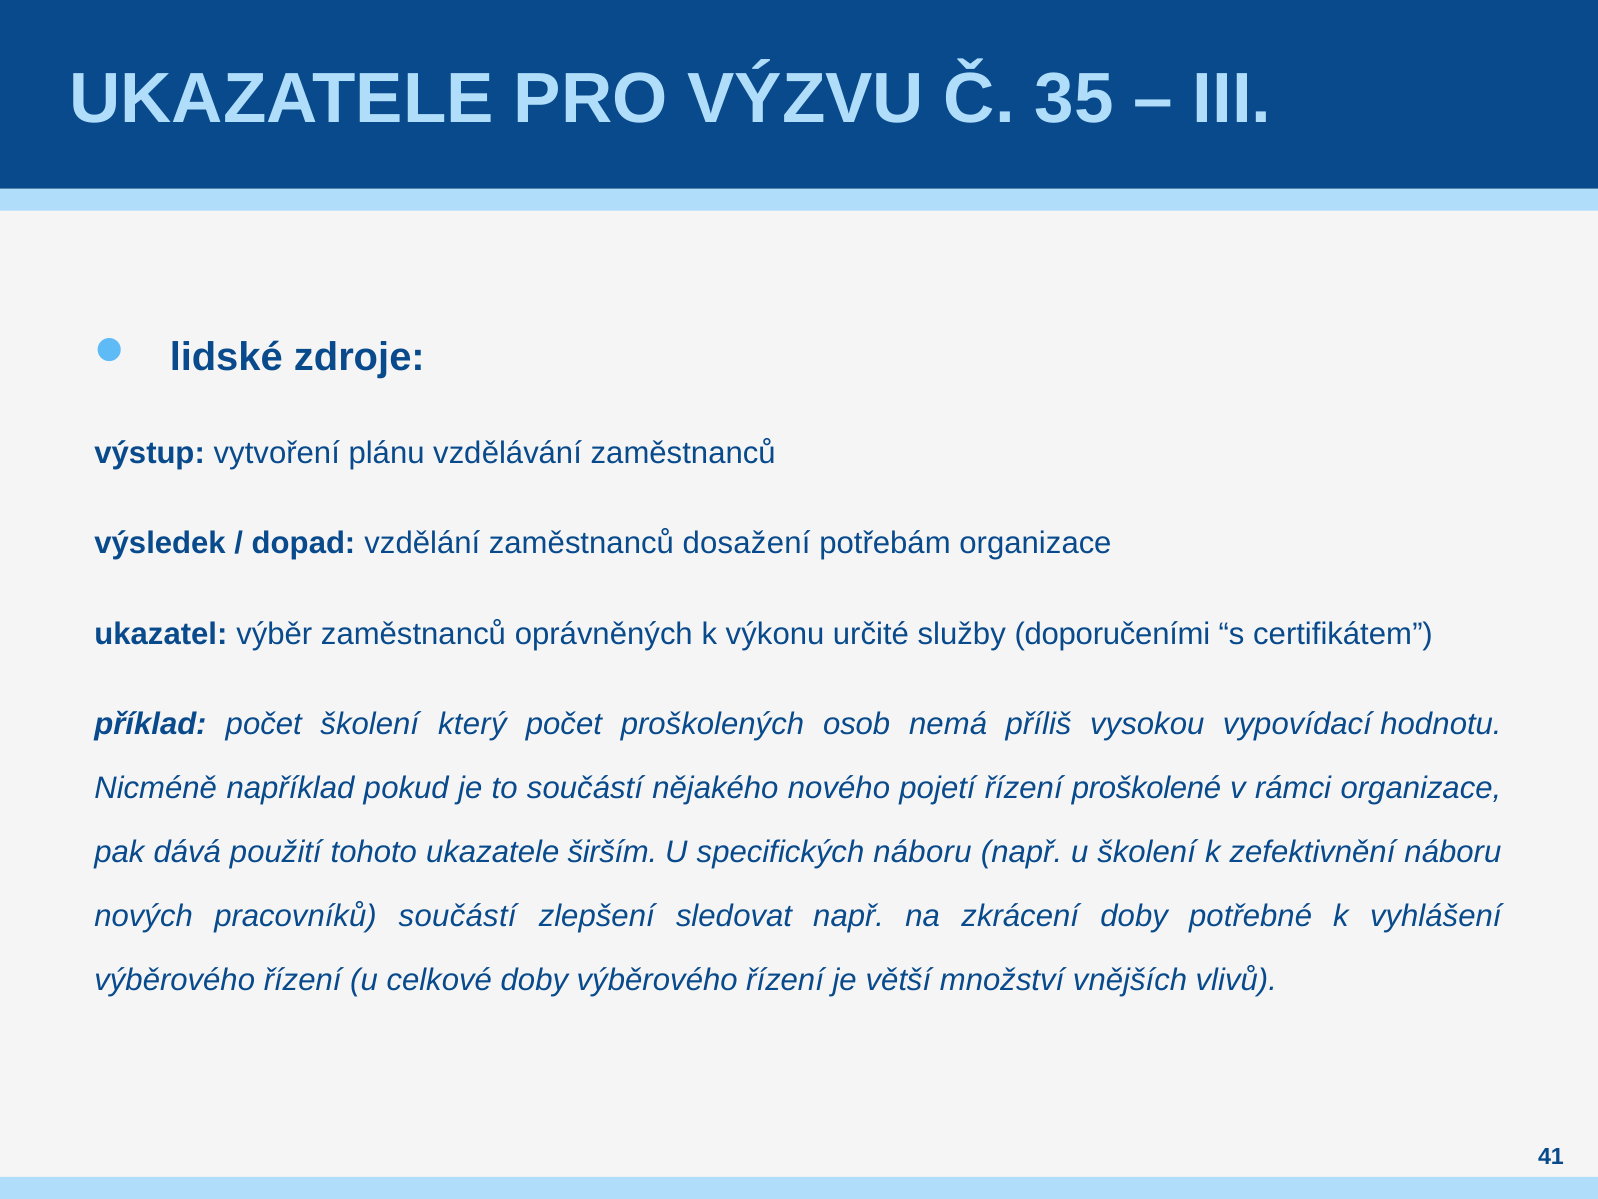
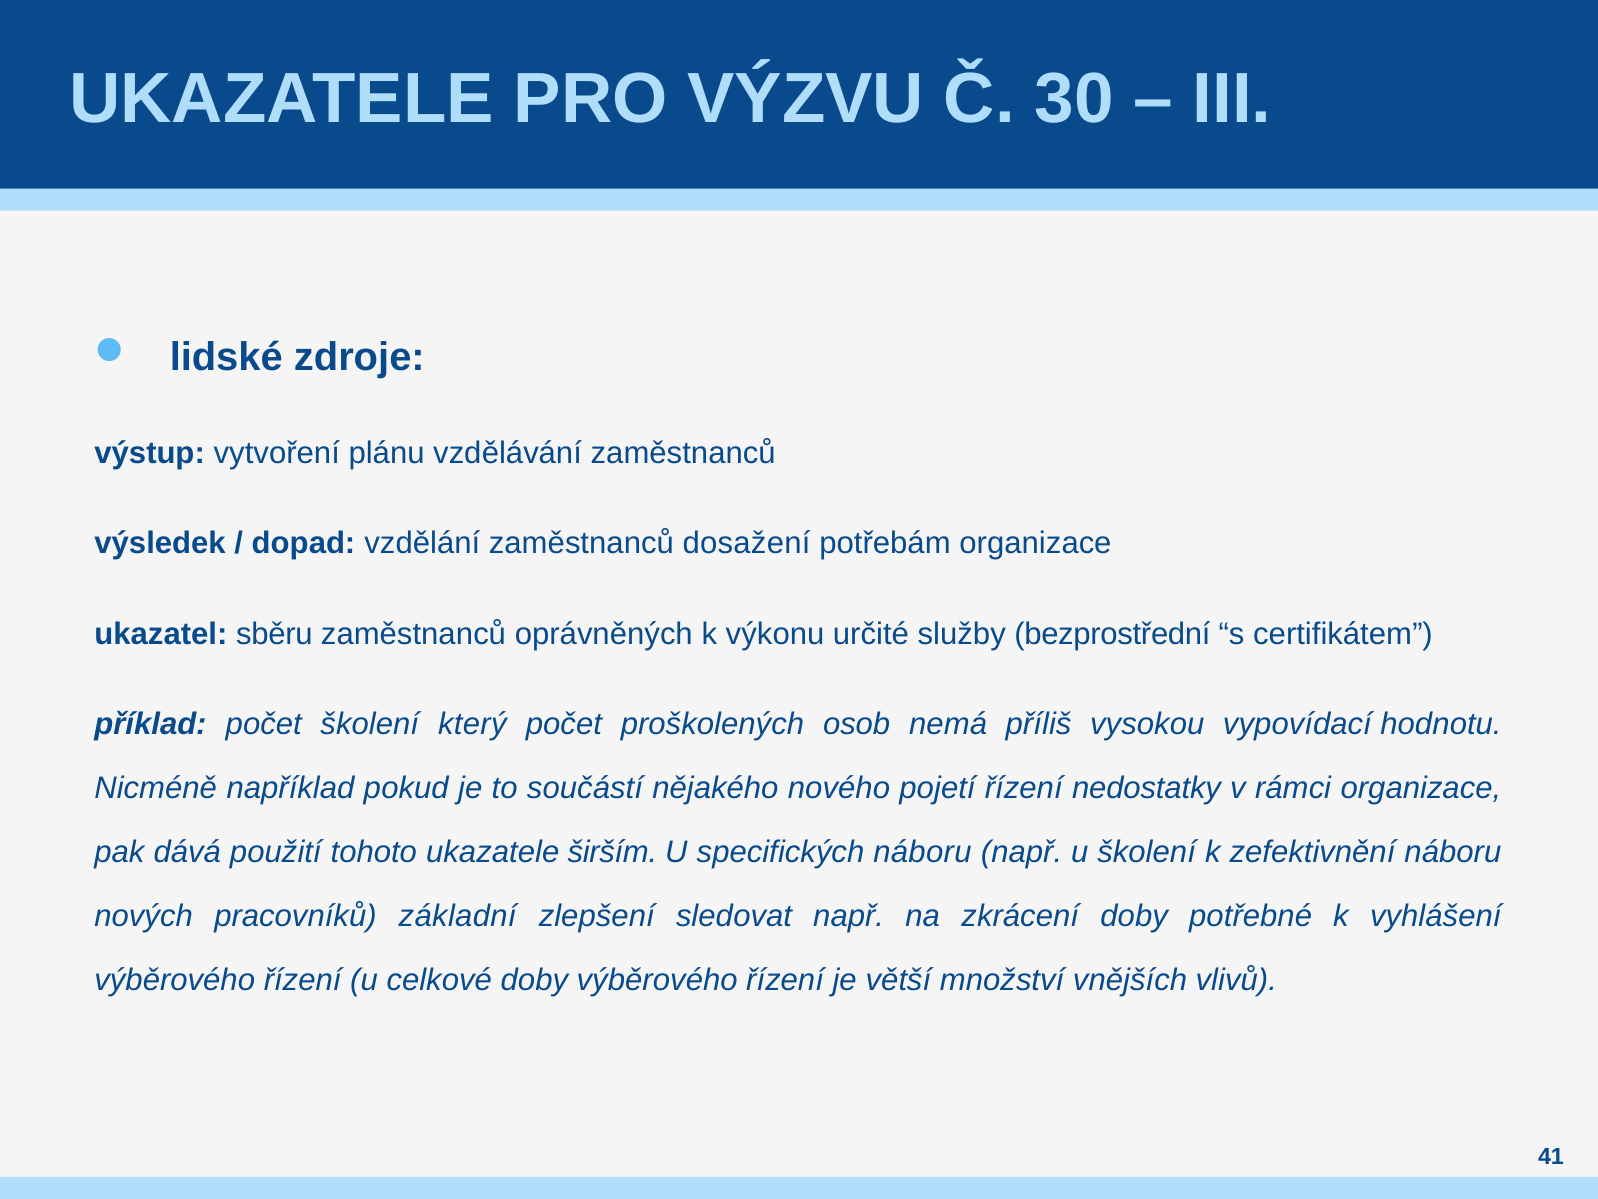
35: 35 -> 30
výběr: výběr -> sběru
doporučeními: doporučeními -> bezprostřední
proškolené: proškolené -> nedostatky
pracovníků součástí: součástí -> základní
